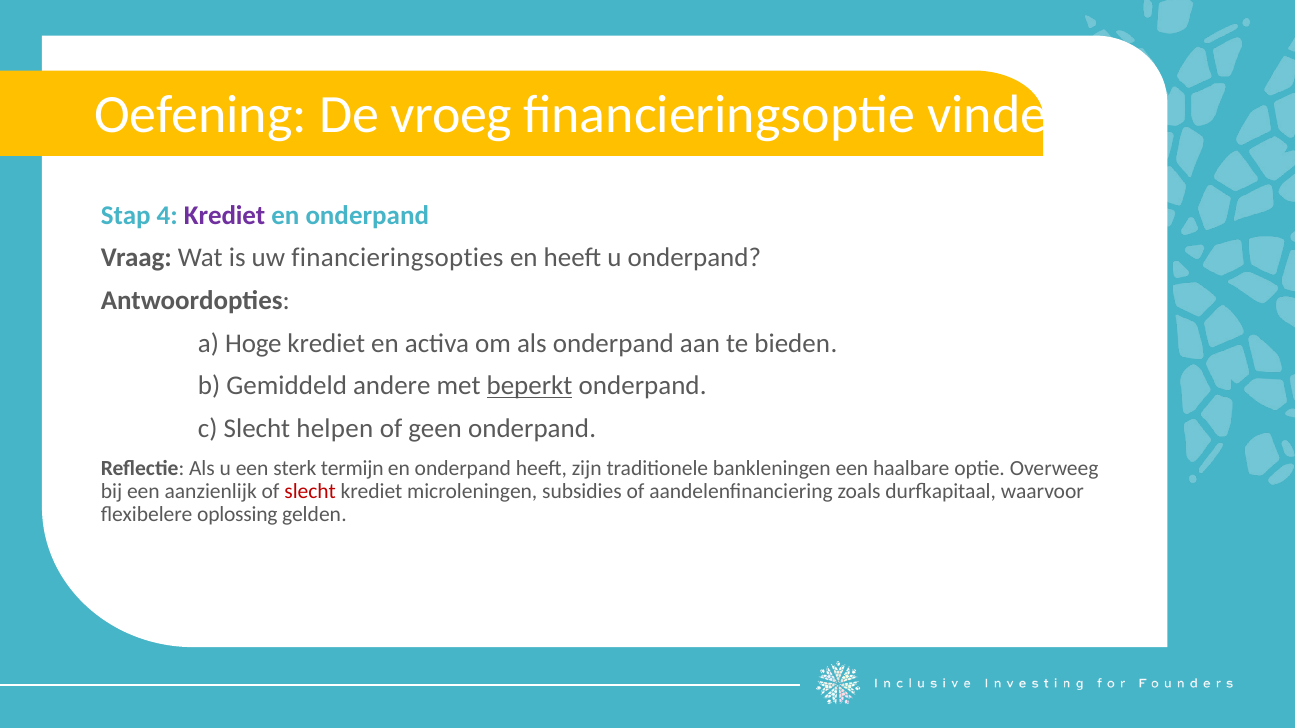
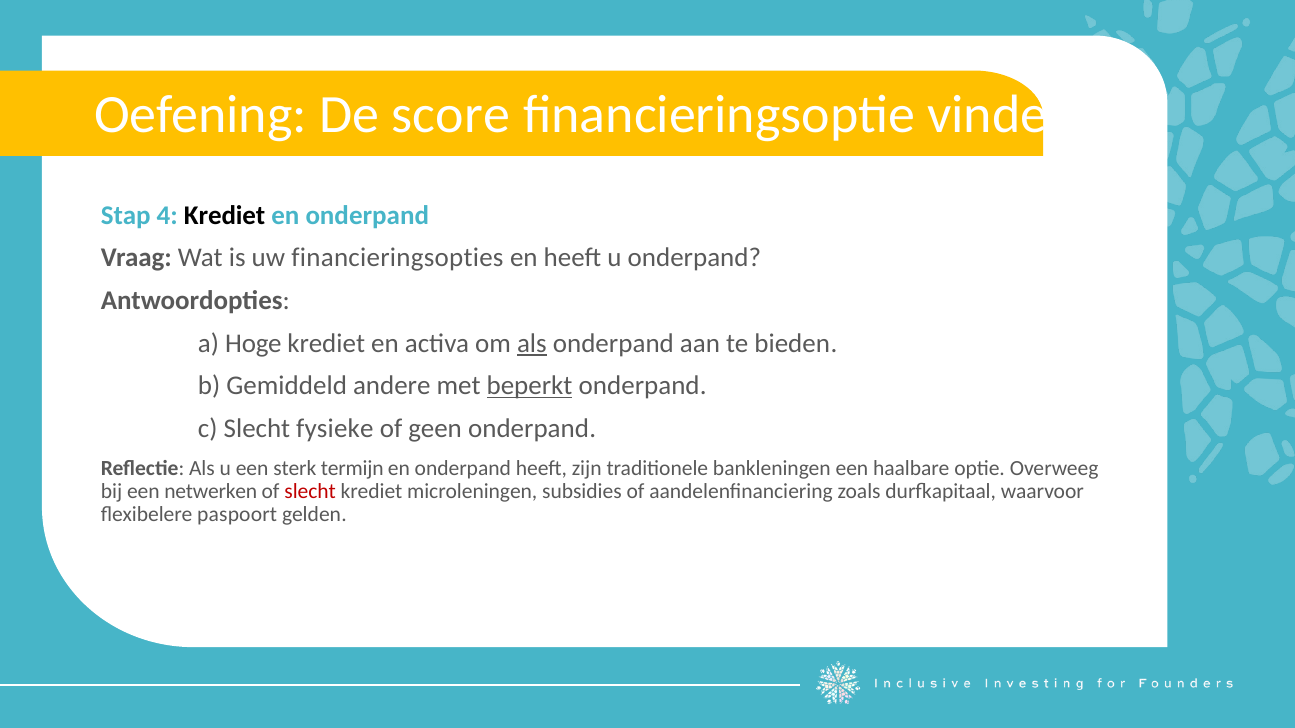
vroeg: vroeg -> score
Krediet at (225, 215) colour: purple -> black
als at (532, 343) underline: none -> present
helpen: helpen -> fysieke
aanzienlijk: aanzienlijk -> netwerken
oplossing: oplossing -> paspoort
